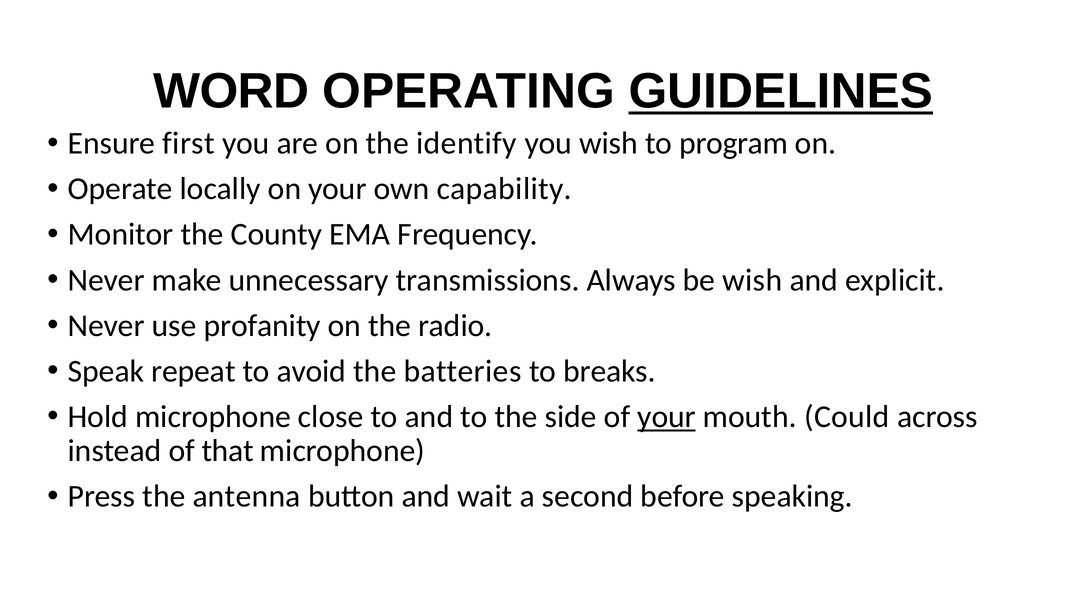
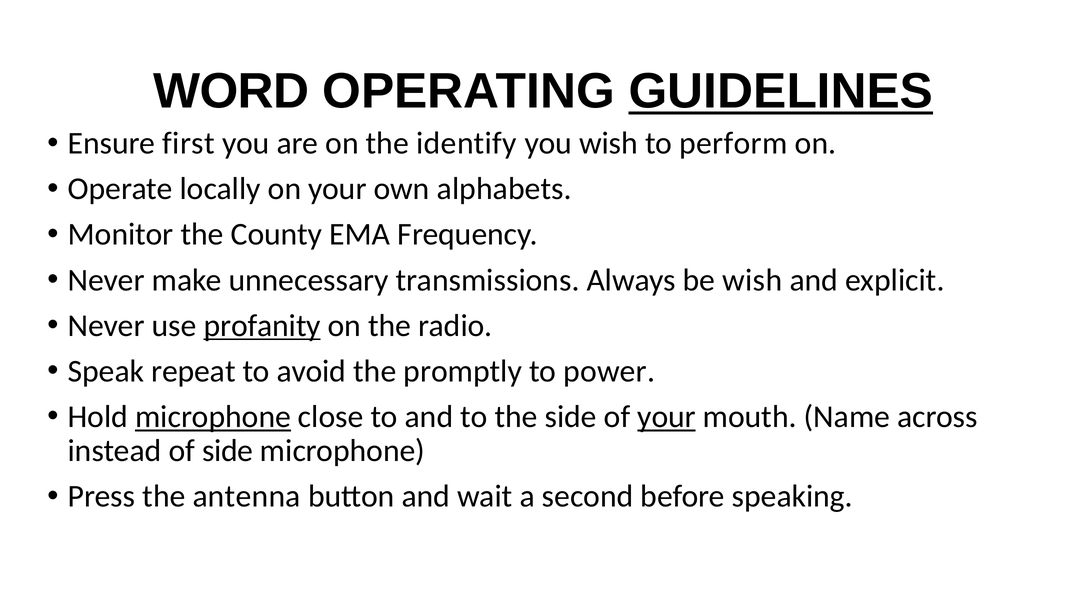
program: program -> perform
capability: capability -> alphabets
profanity underline: none -> present
batteries: batteries -> promptly
breaks: breaks -> power
microphone at (213, 417) underline: none -> present
Could: Could -> Name
of that: that -> side
